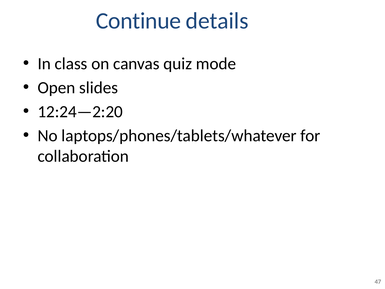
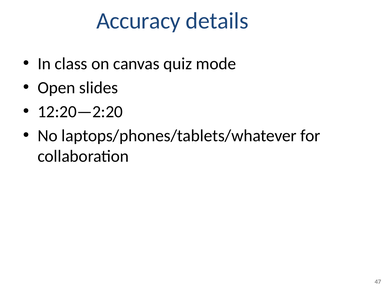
Continue: Continue -> Accuracy
12:24—2:20: 12:24—2:20 -> 12:20—2:20
